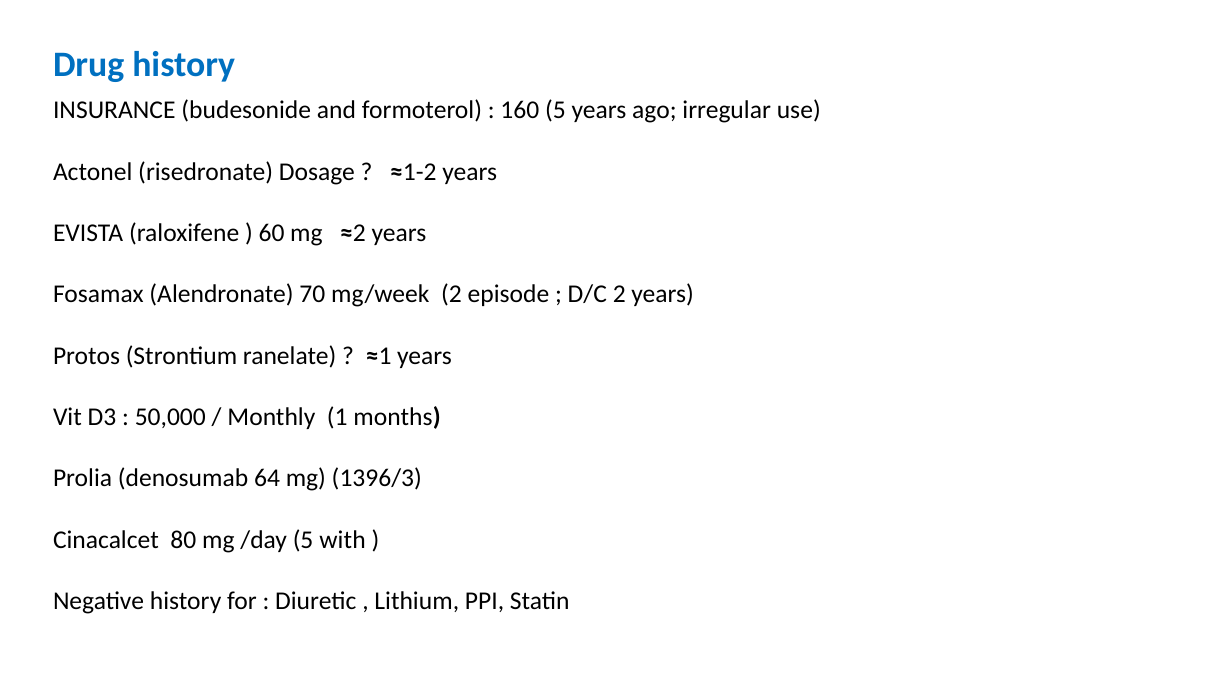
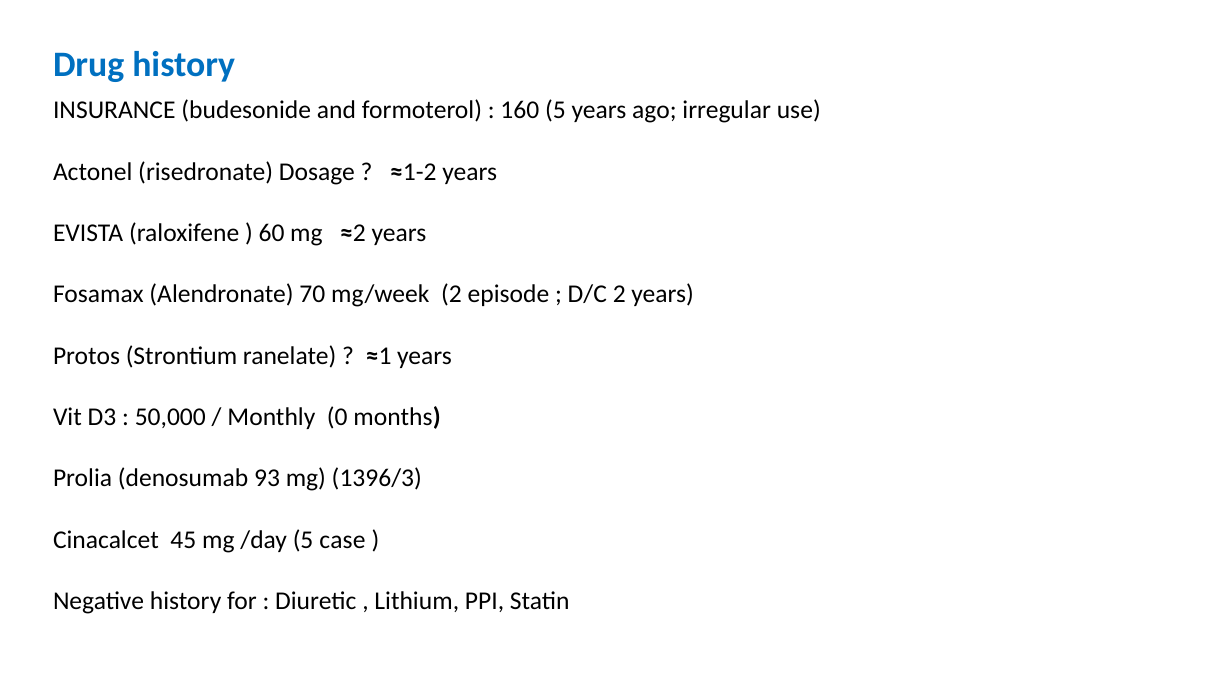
1: 1 -> 0
64: 64 -> 93
80: 80 -> 45
with: with -> case
